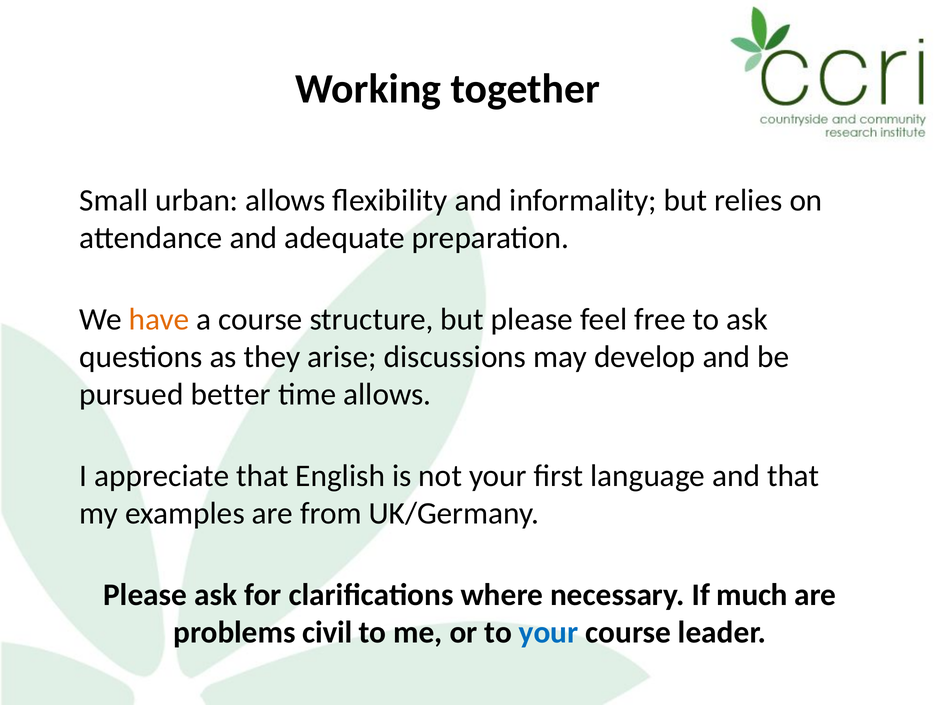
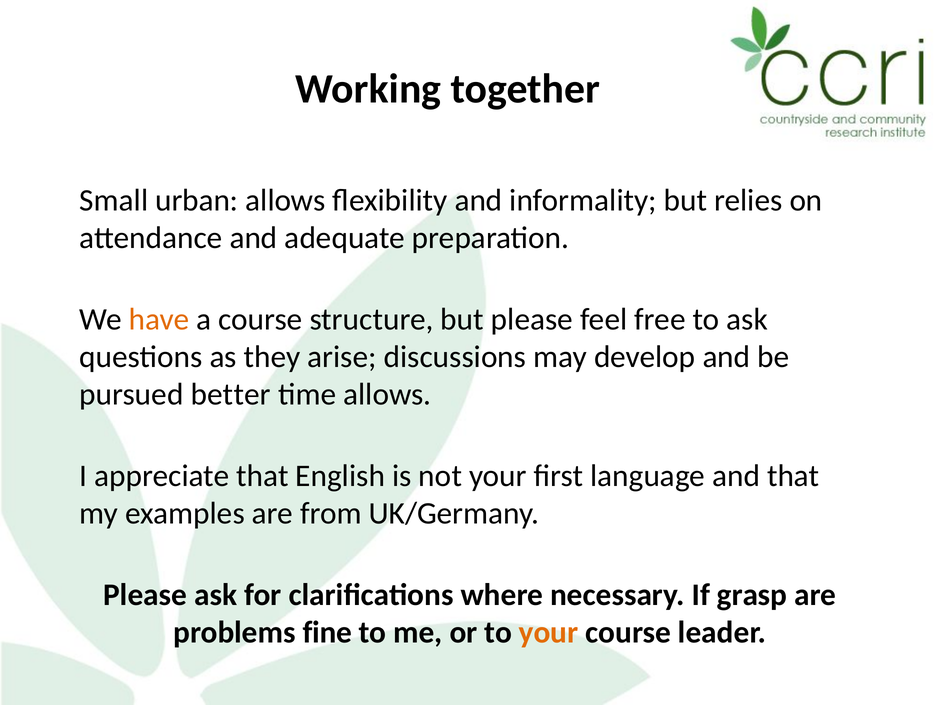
much: much -> grasp
civil: civil -> fine
your at (549, 633) colour: blue -> orange
